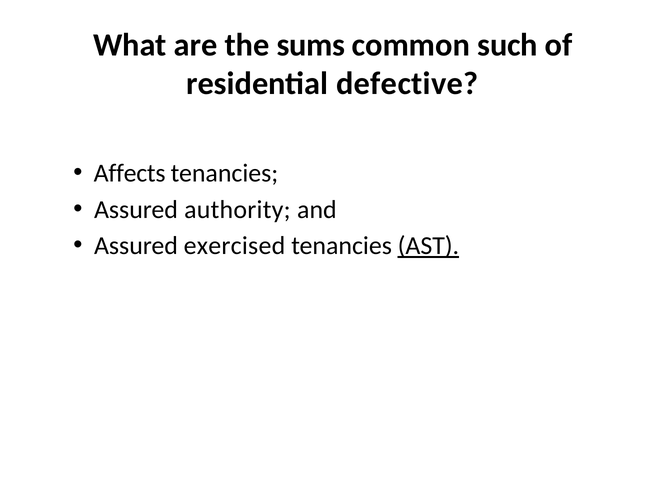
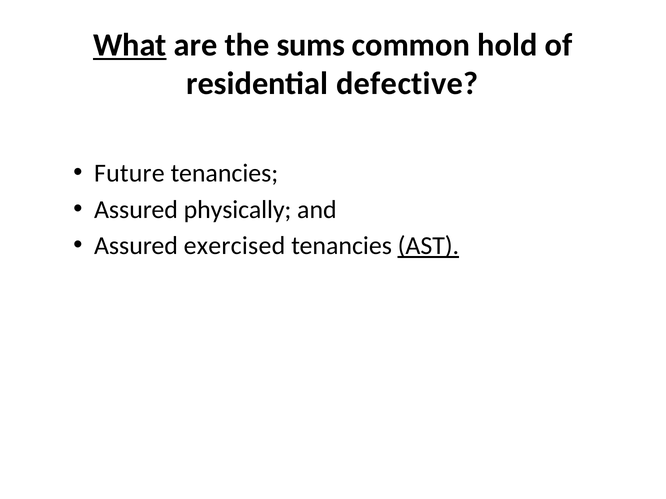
What underline: none -> present
such: such -> hold
Affects: Affects -> Future
authority: authority -> physically
